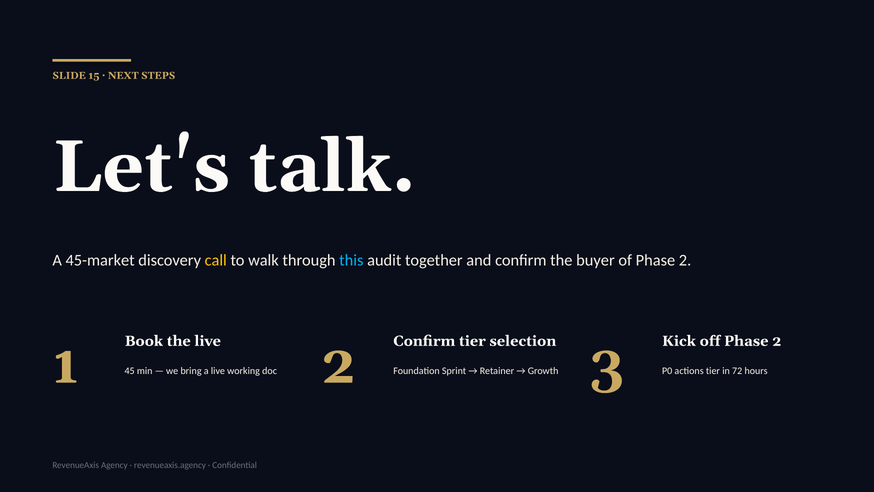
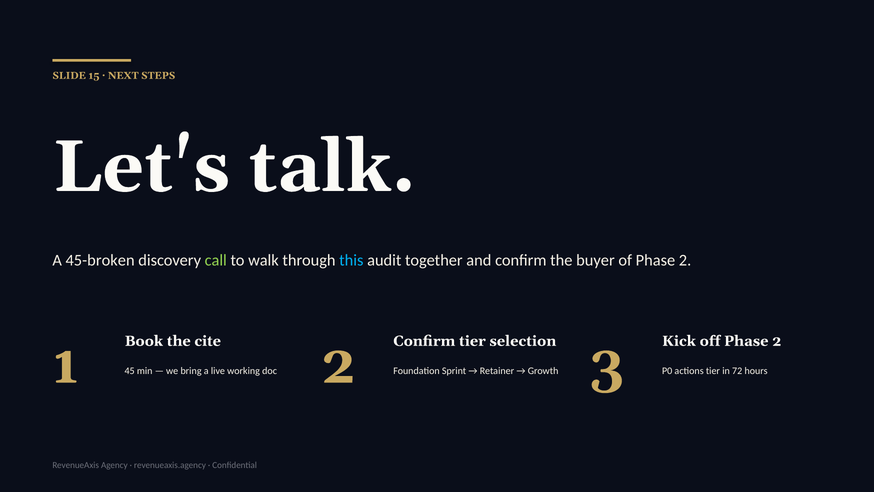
45-market: 45-market -> 45-broken
call colour: yellow -> light green
the live: live -> cite
